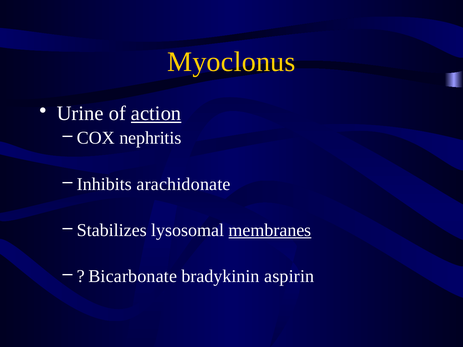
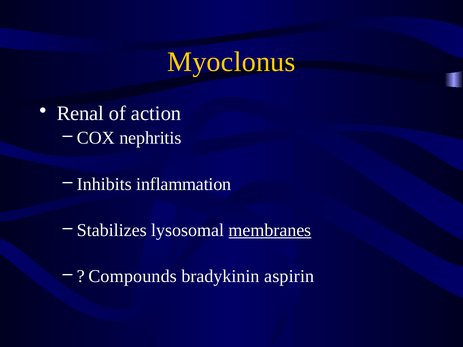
Urine: Urine -> Renal
action underline: present -> none
arachidonate: arachidonate -> inflammation
Bicarbonate: Bicarbonate -> Compounds
